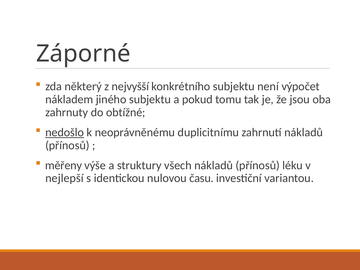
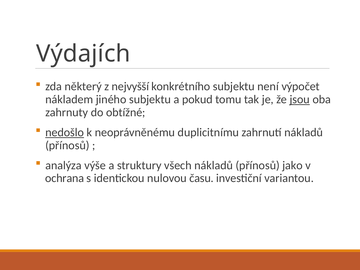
Záporné: Záporné -> Výdajích
jsou underline: none -> present
měřeny: měřeny -> analýza
léku: léku -> jako
nejlepší: nejlepší -> ochrana
